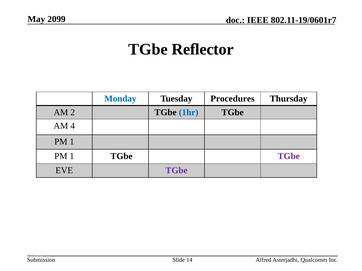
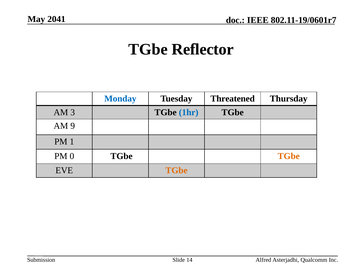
2099: 2099 -> 2041
Procedures: Procedures -> Threatened
2: 2 -> 3
4: 4 -> 9
1 at (72, 156): 1 -> 0
TGbe at (289, 156) colour: purple -> orange
TGbe at (176, 171) colour: purple -> orange
